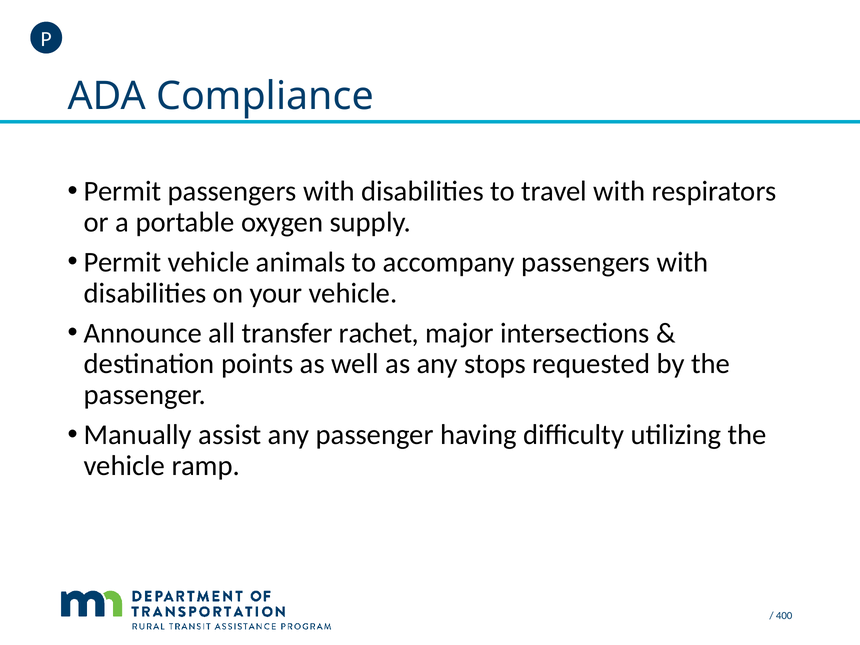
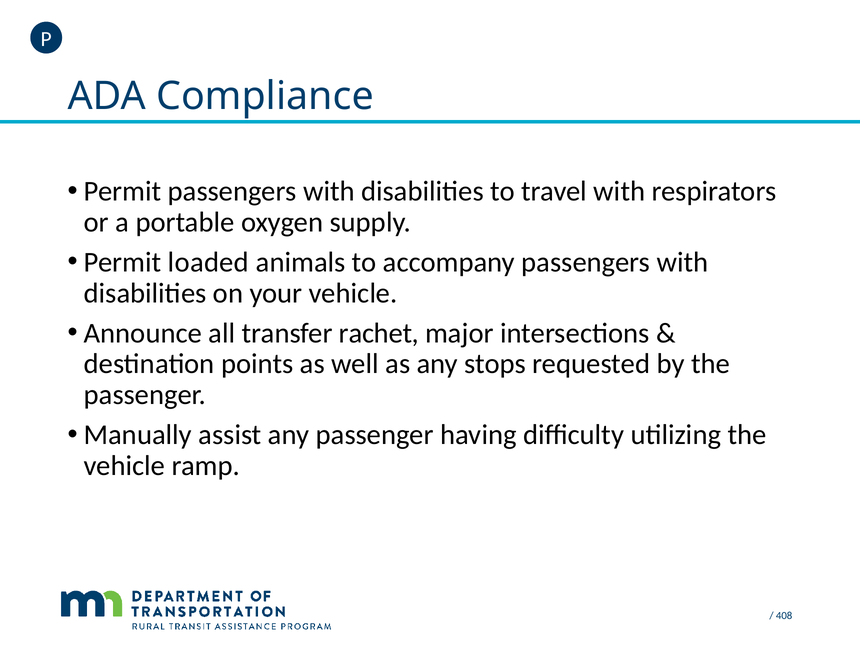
Permit vehicle: vehicle -> loaded
400: 400 -> 408
